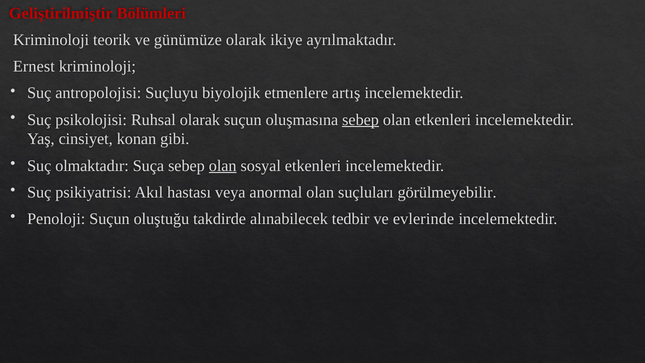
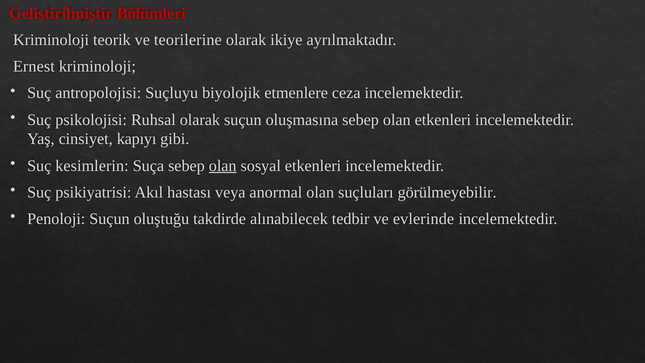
günümüze: günümüze -> teorilerine
artış: artış -> ceza
sebep at (361, 120) underline: present -> none
konan: konan -> kapıyı
olmaktadır: olmaktadır -> kesimlerin
